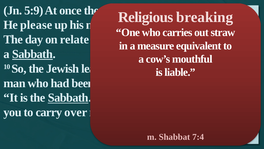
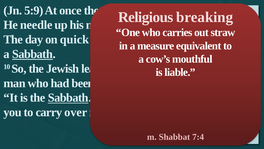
please: please -> needle
relate: relate -> quick
